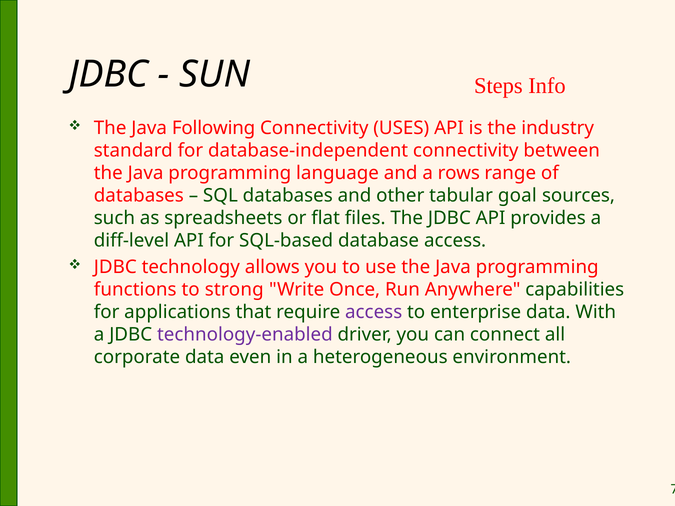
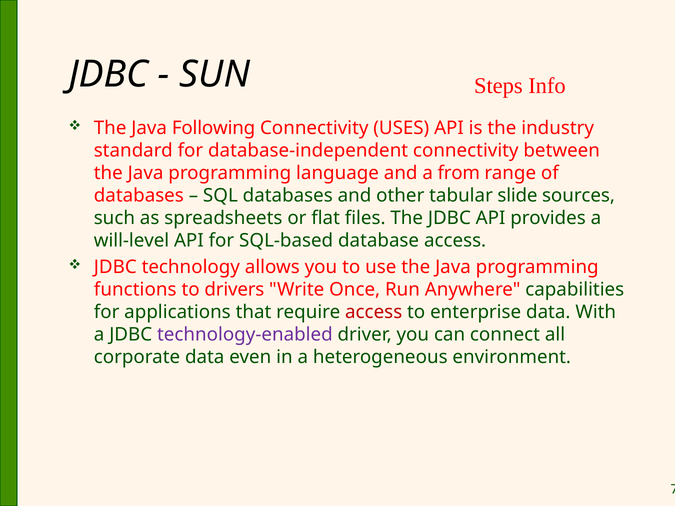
rows: rows -> from
goal: goal -> slide
diff-level: diff-level -> will-level
strong: strong -> drivers
access at (374, 312) colour: purple -> red
